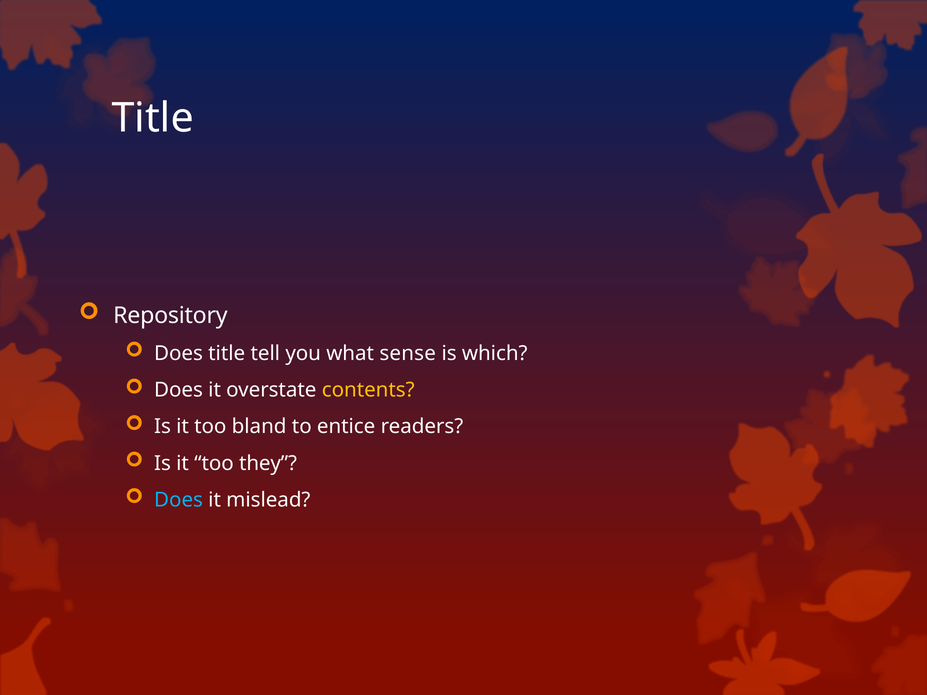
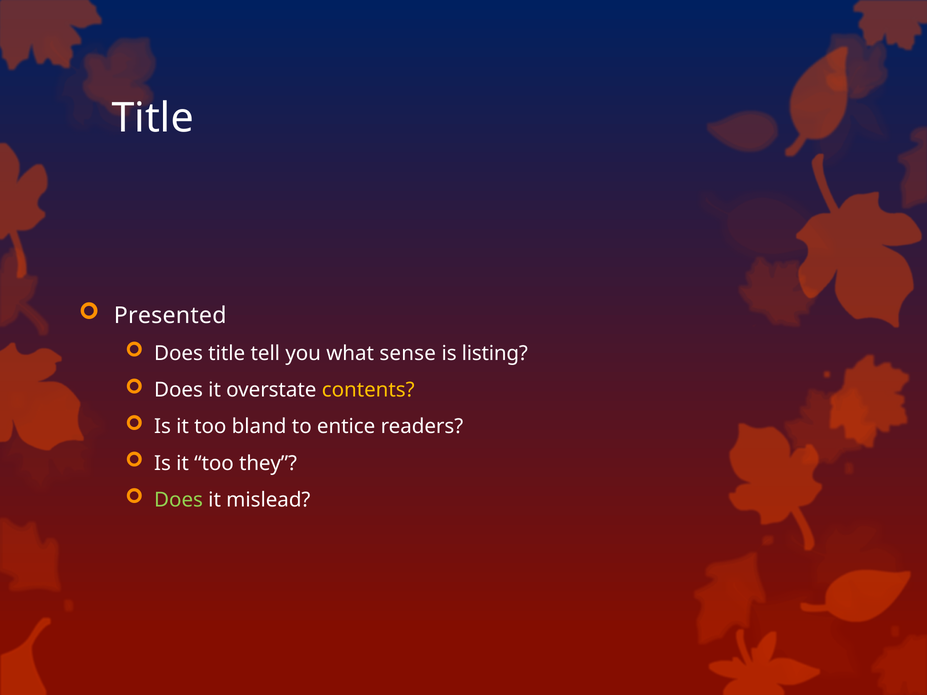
Repository: Repository -> Presented
which: which -> listing
Does at (179, 500) colour: light blue -> light green
